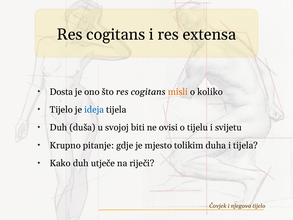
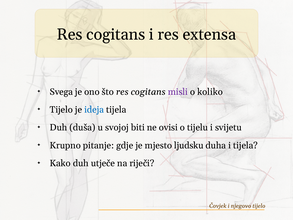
Dosta: Dosta -> Svega
misli colour: orange -> purple
tolikim: tolikim -> ljudsku
